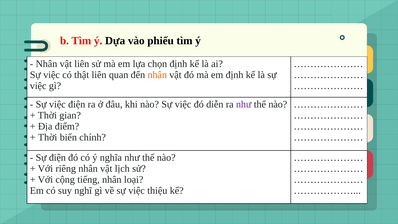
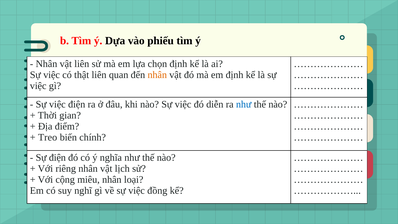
như at (244, 104) colour: purple -> blue
Thời at (48, 137): Thời -> Treo
tiếng: tiếng -> miêu
thiệu: thiệu -> đồng
